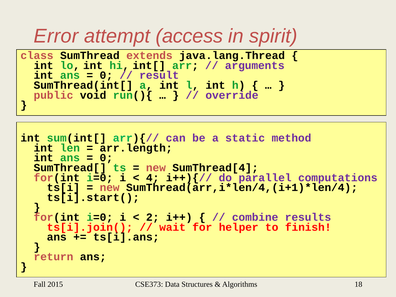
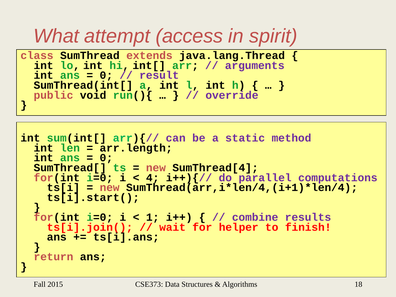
Error: Error -> What
2: 2 -> 1
